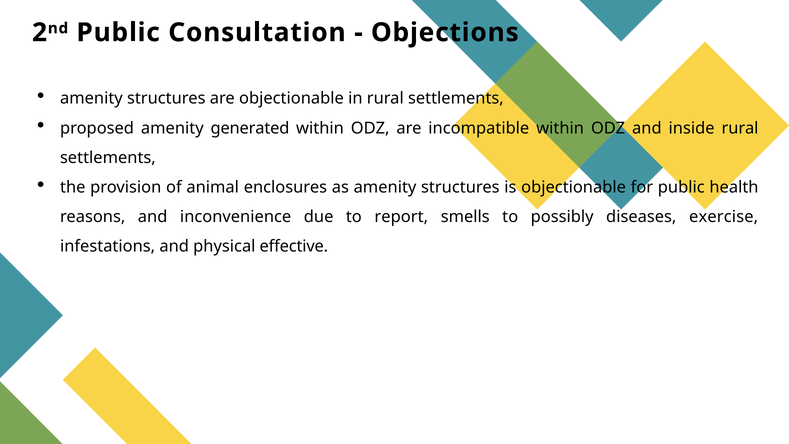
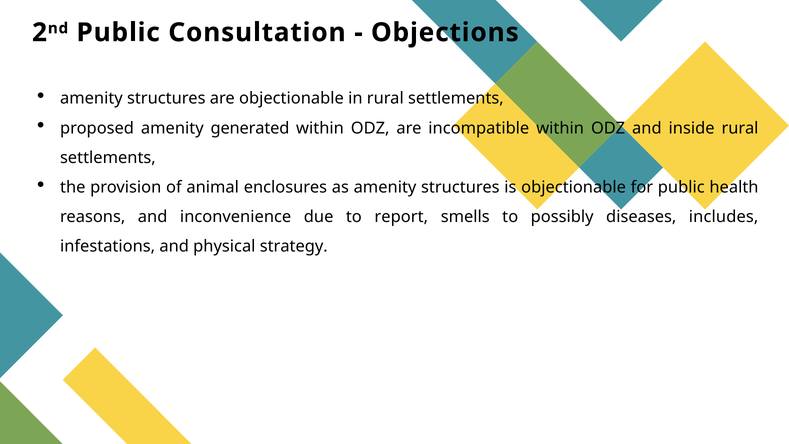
exercise: exercise -> includes
effective: effective -> strategy
